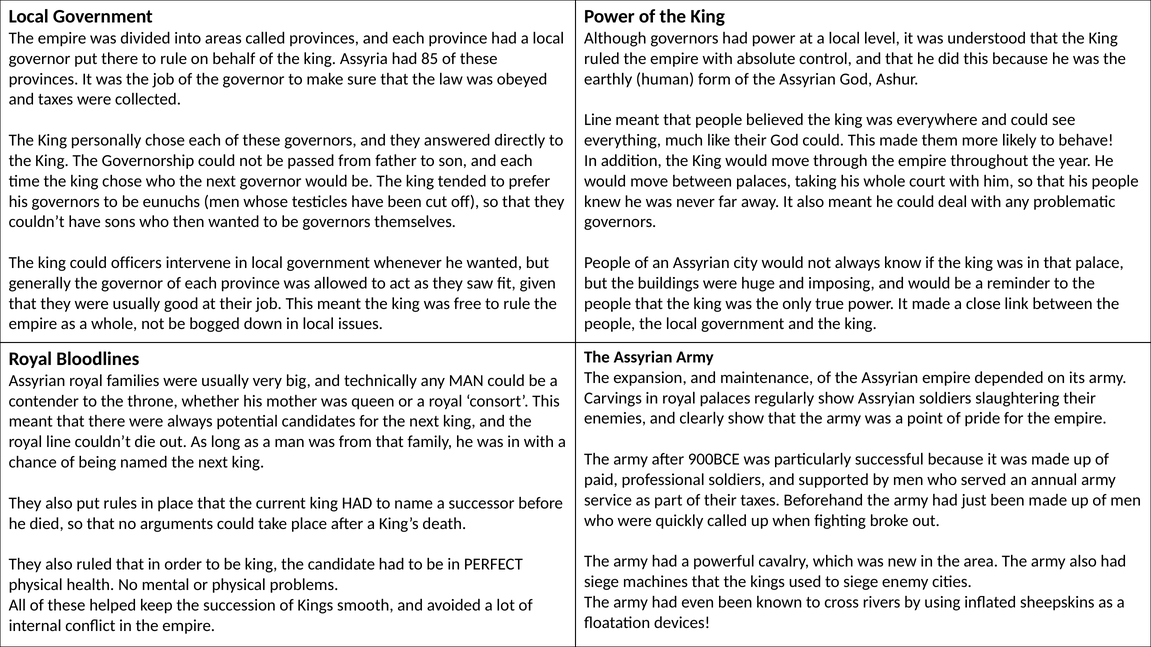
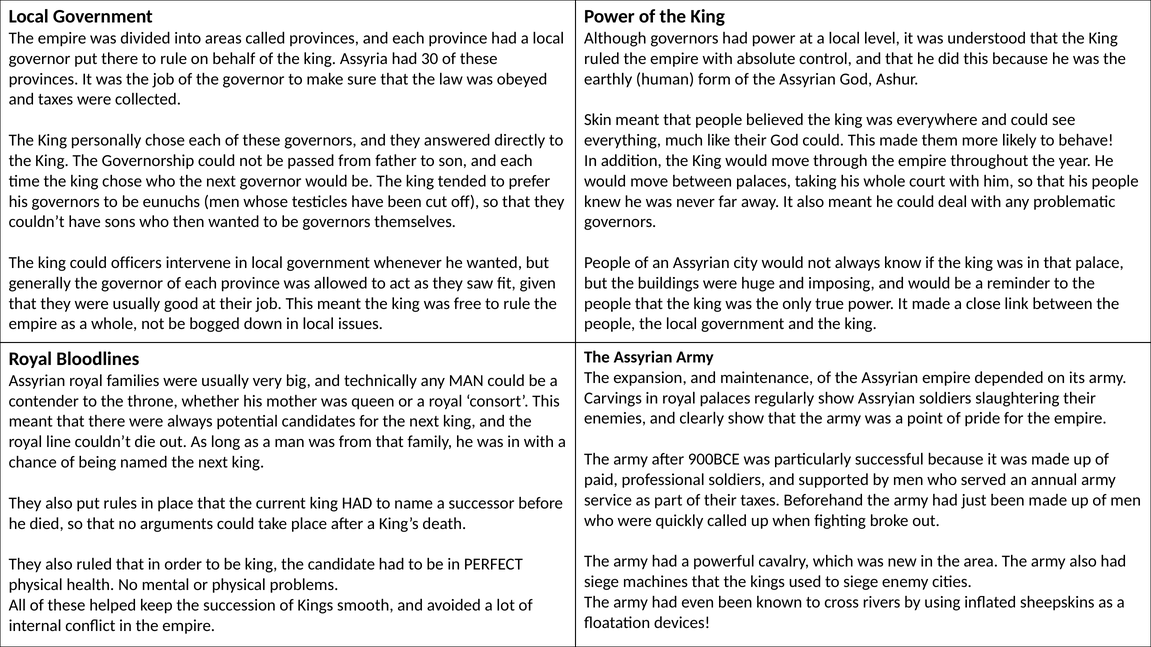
85: 85 -> 30
Line at (598, 120): Line -> Skin
